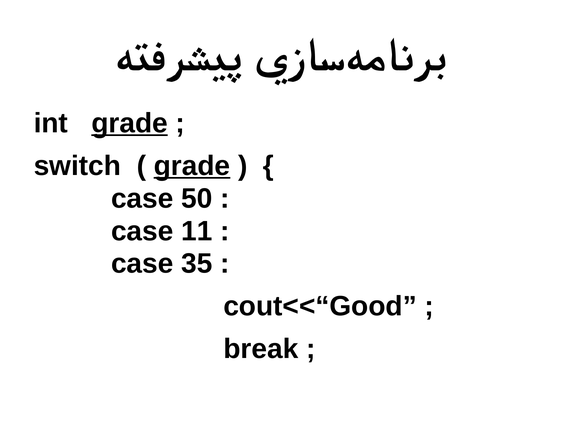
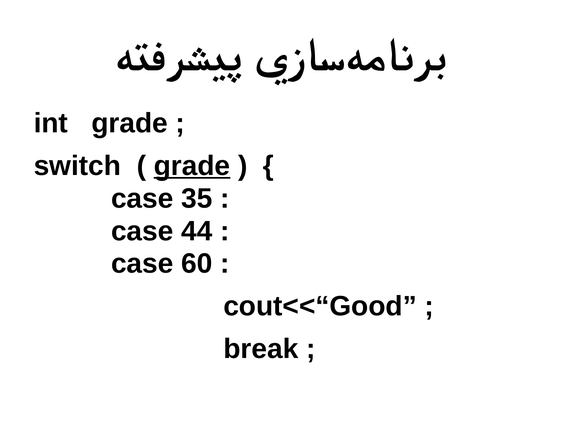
grade at (130, 123) underline: present -> none
50: 50 -> 35
11: 11 -> 44
35: 35 -> 60
